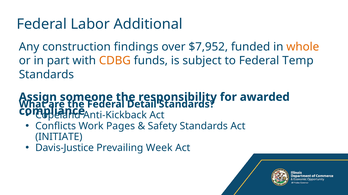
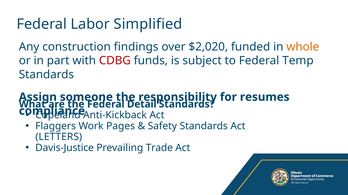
Additional: Additional -> Simplified
$7,952: $7,952 -> $2,020
CDBG colour: orange -> red
awarded: awarded -> resumes
Conflicts: Conflicts -> Flaggers
INITIATE: INITIATE -> LETTERS
Week: Week -> Trade
